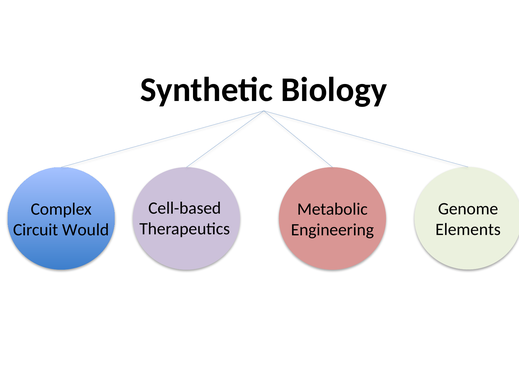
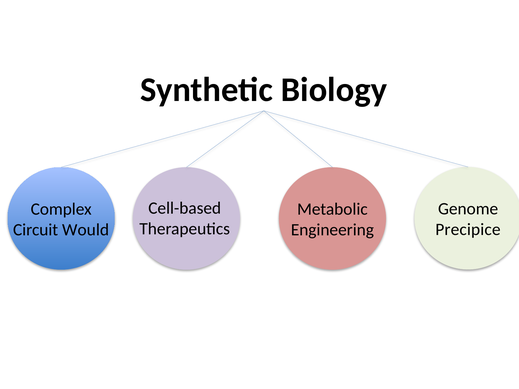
Elements: Elements -> Precipice
